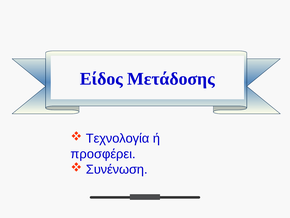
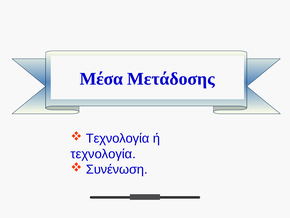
Είδος: Είδος -> Μέσα
προσφέρει at (103, 154): προσφέρει -> τεχνολογία
